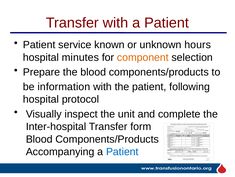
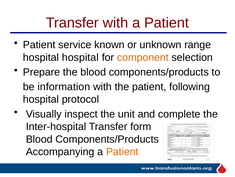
hours: hours -> range
hospital minutes: minutes -> hospital
Patient at (122, 151) colour: blue -> orange
